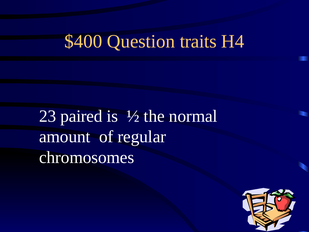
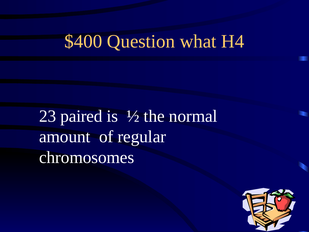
traits: traits -> what
